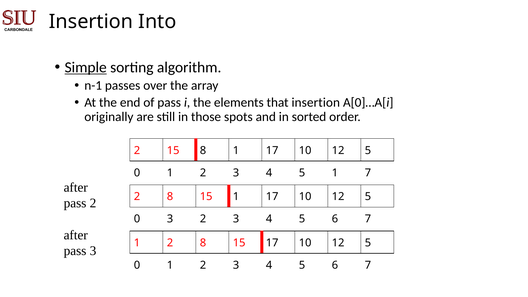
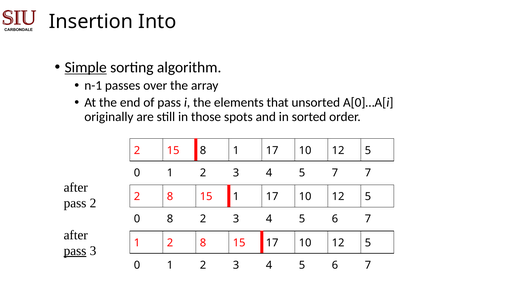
that insertion: insertion -> unsorted
5 1: 1 -> 7
0 3: 3 -> 8
pass at (75, 251) underline: none -> present
